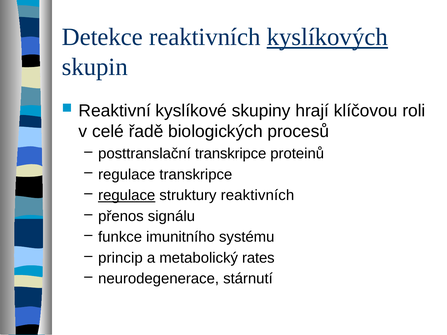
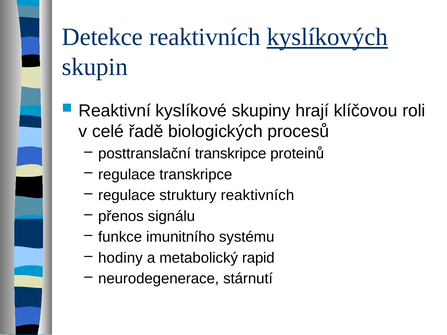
regulace at (127, 195) underline: present -> none
princip: princip -> hodiny
rates: rates -> rapid
